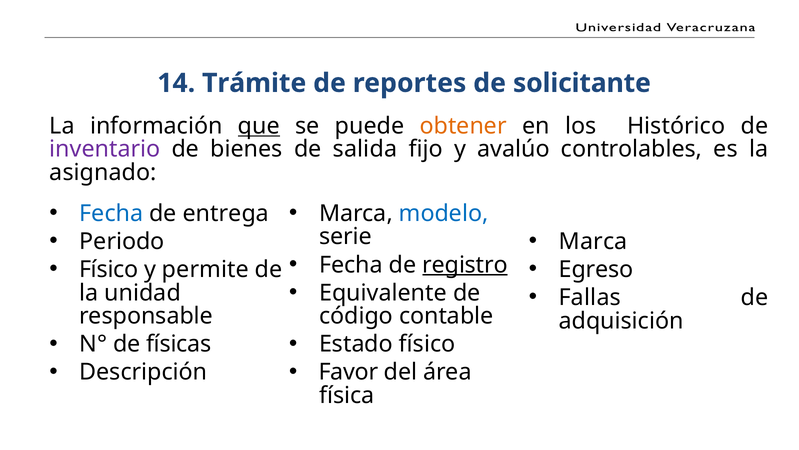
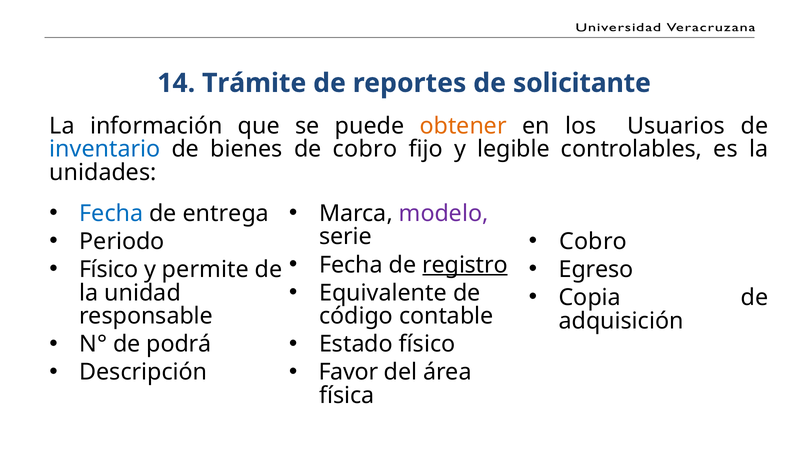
que underline: present -> none
Histórico: Histórico -> Usuarios
inventario colour: purple -> blue
de salida: salida -> cobro
avalúo: avalúo -> legible
asignado: asignado -> unidades
modelo colour: blue -> purple
Marca at (593, 241): Marca -> Cobro
Fallas: Fallas -> Copia
físicas: físicas -> podrá
